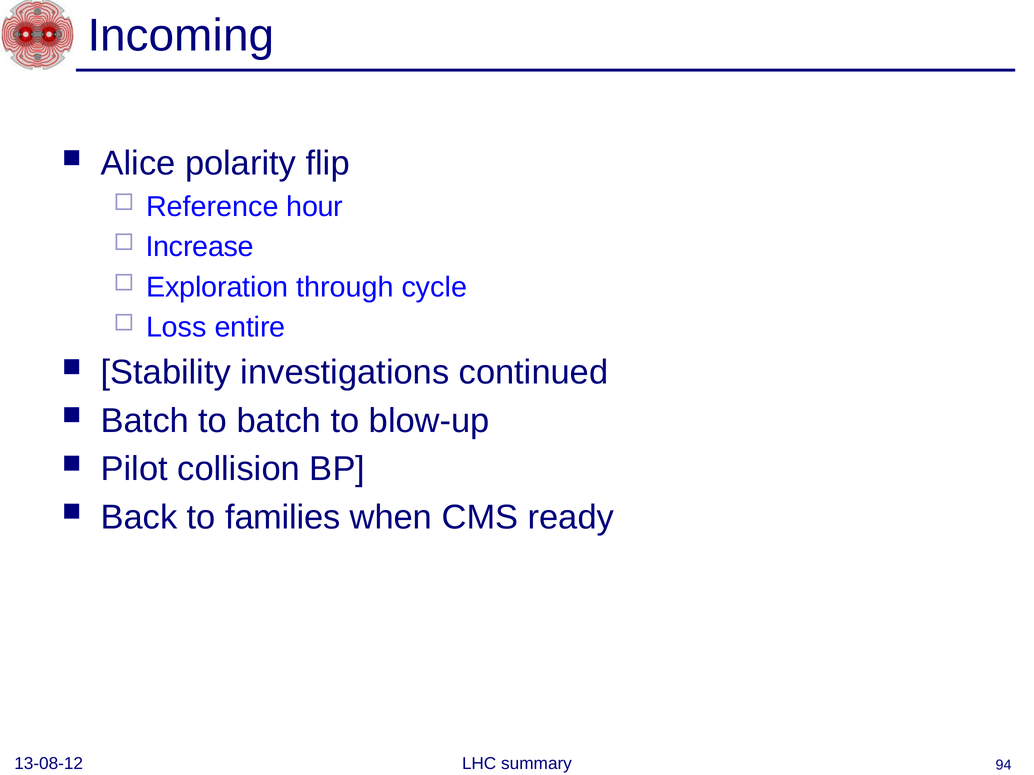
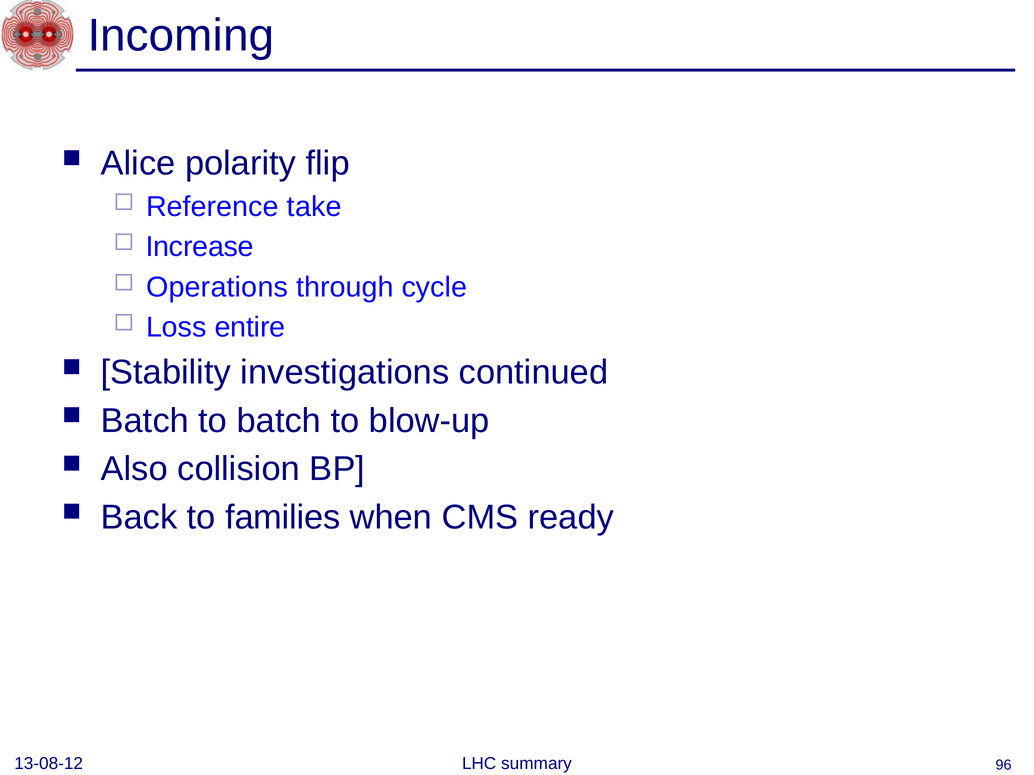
hour: hour -> take
Exploration: Exploration -> Operations
Pilot: Pilot -> Also
94: 94 -> 96
